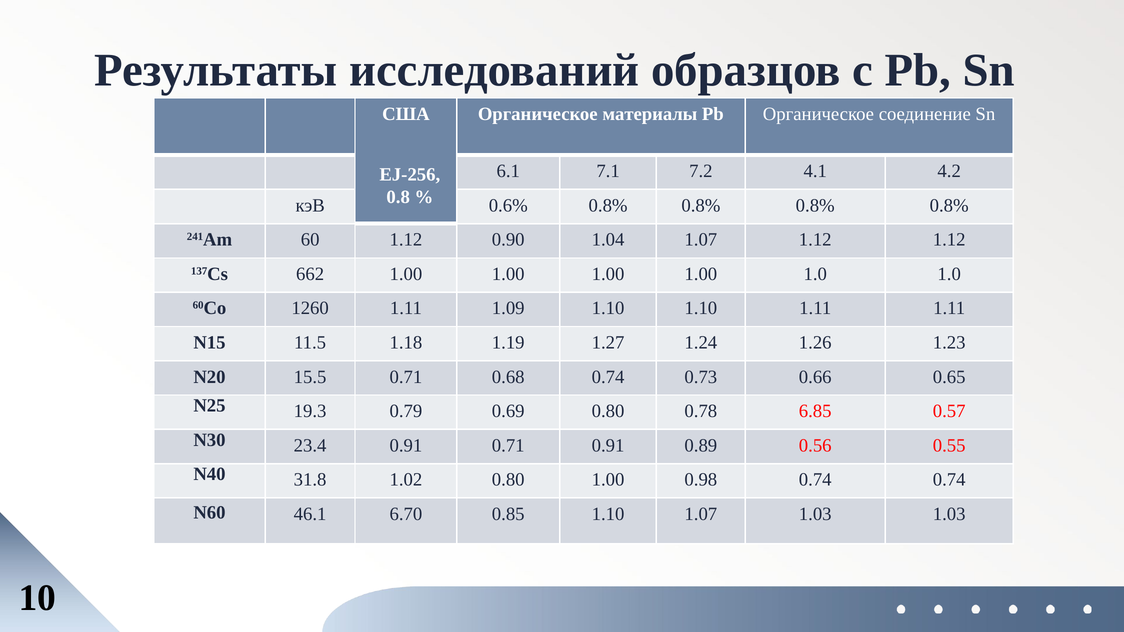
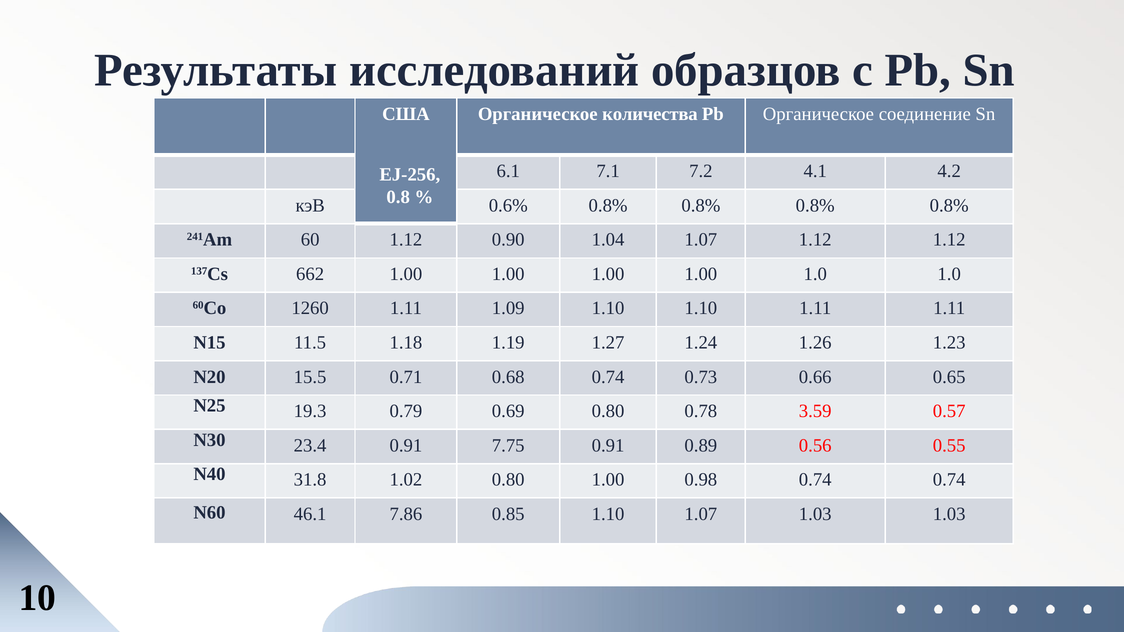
материалы: материалы -> количества
6.85: 6.85 -> 3.59
0.91 0.71: 0.71 -> 7.75
6.70: 6.70 -> 7.86
